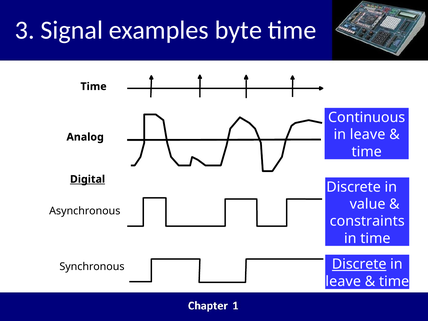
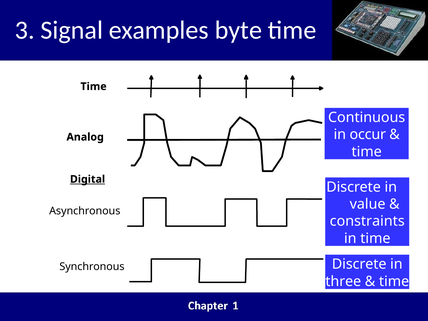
leave at (368, 135): leave -> occur
Discrete at (359, 264) underline: present -> none
leave at (343, 281): leave -> three
